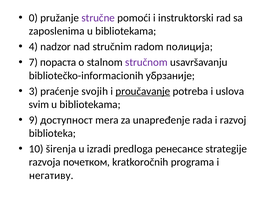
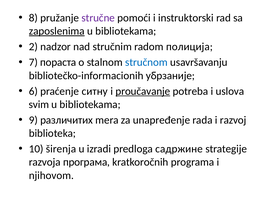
0: 0 -> 8
zaposlenima underline: none -> present
4: 4 -> 2
stručnom colour: purple -> blue
3: 3 -> 6
svojih: svojih -> ситну
доступност: доступност -> различитих
ренесансе: ренесансе -> садржине
почетком: почетком -> програма
негативу: негативу -> njihovom
